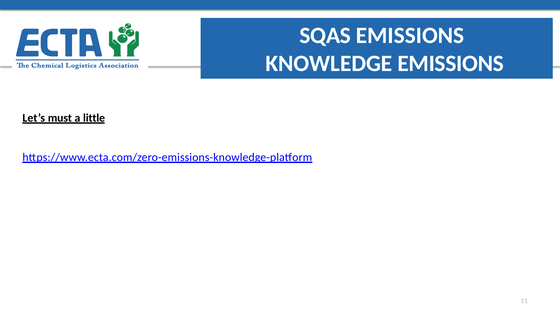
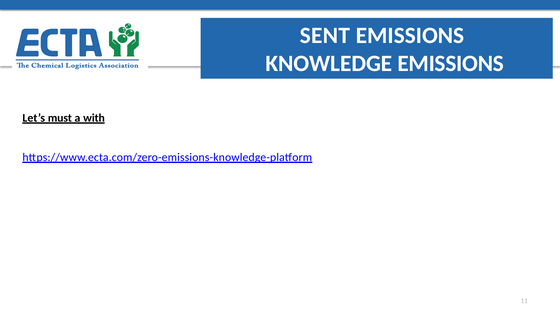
SQAS: SQAS -> SENT
little: little -> with
